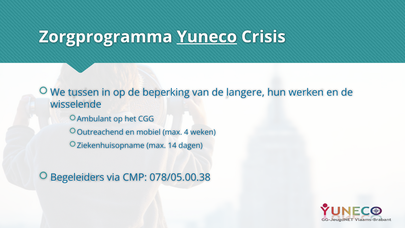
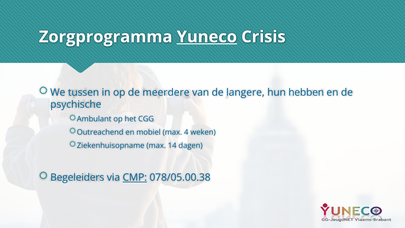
beperking: beperking -> meerdere
werken: werken -> hebben
wisselende: wisselende -> psychische
CMP underline: none -> present
